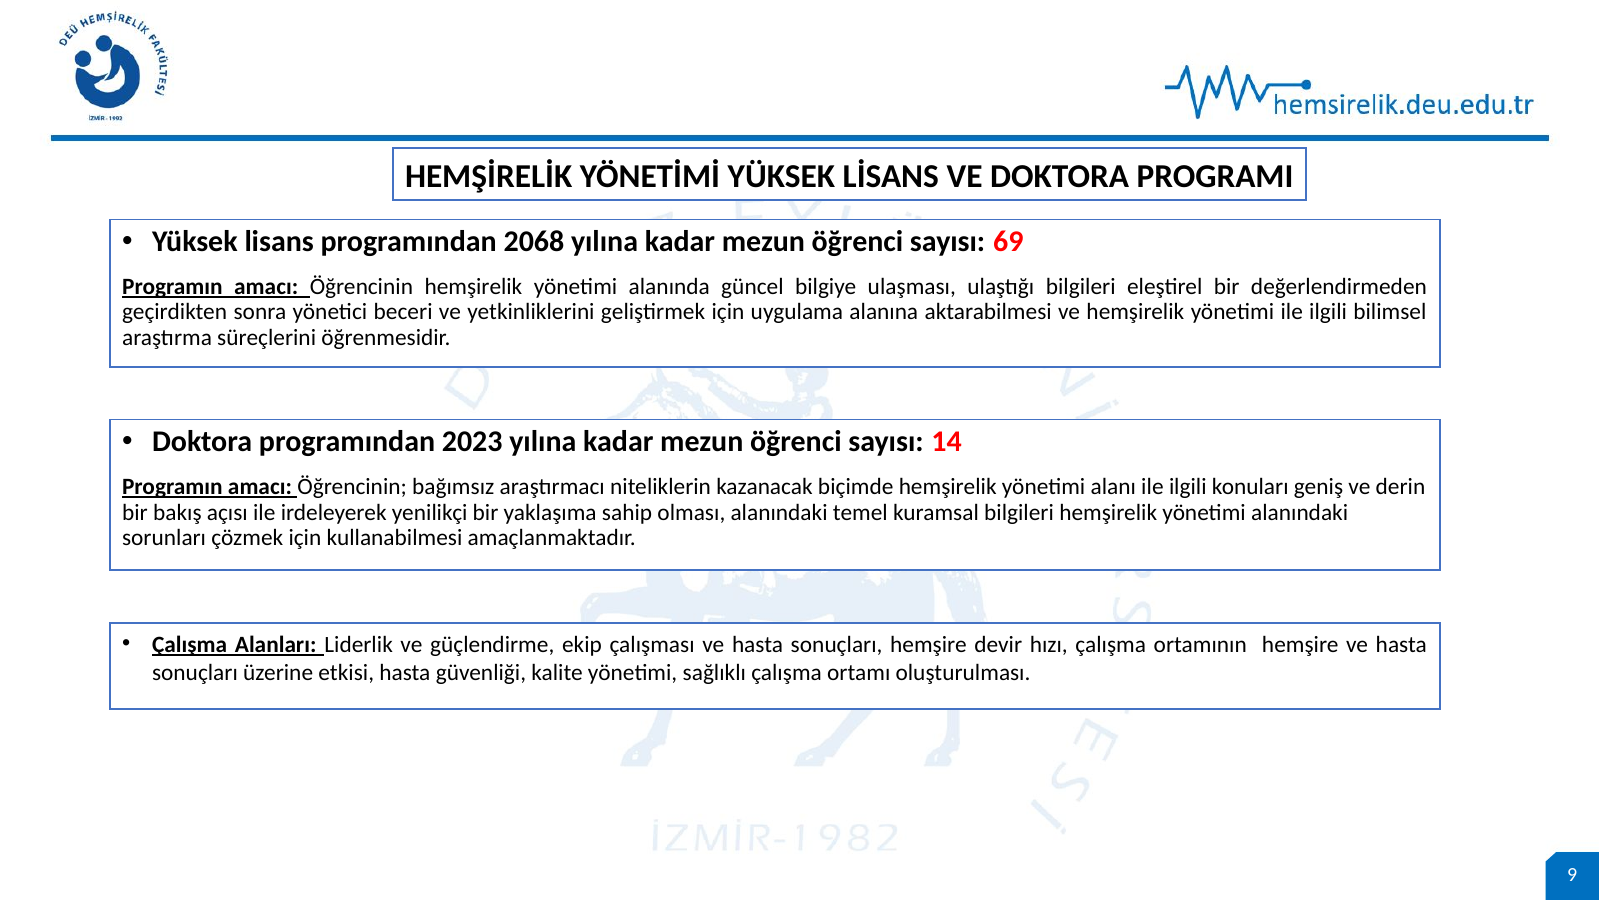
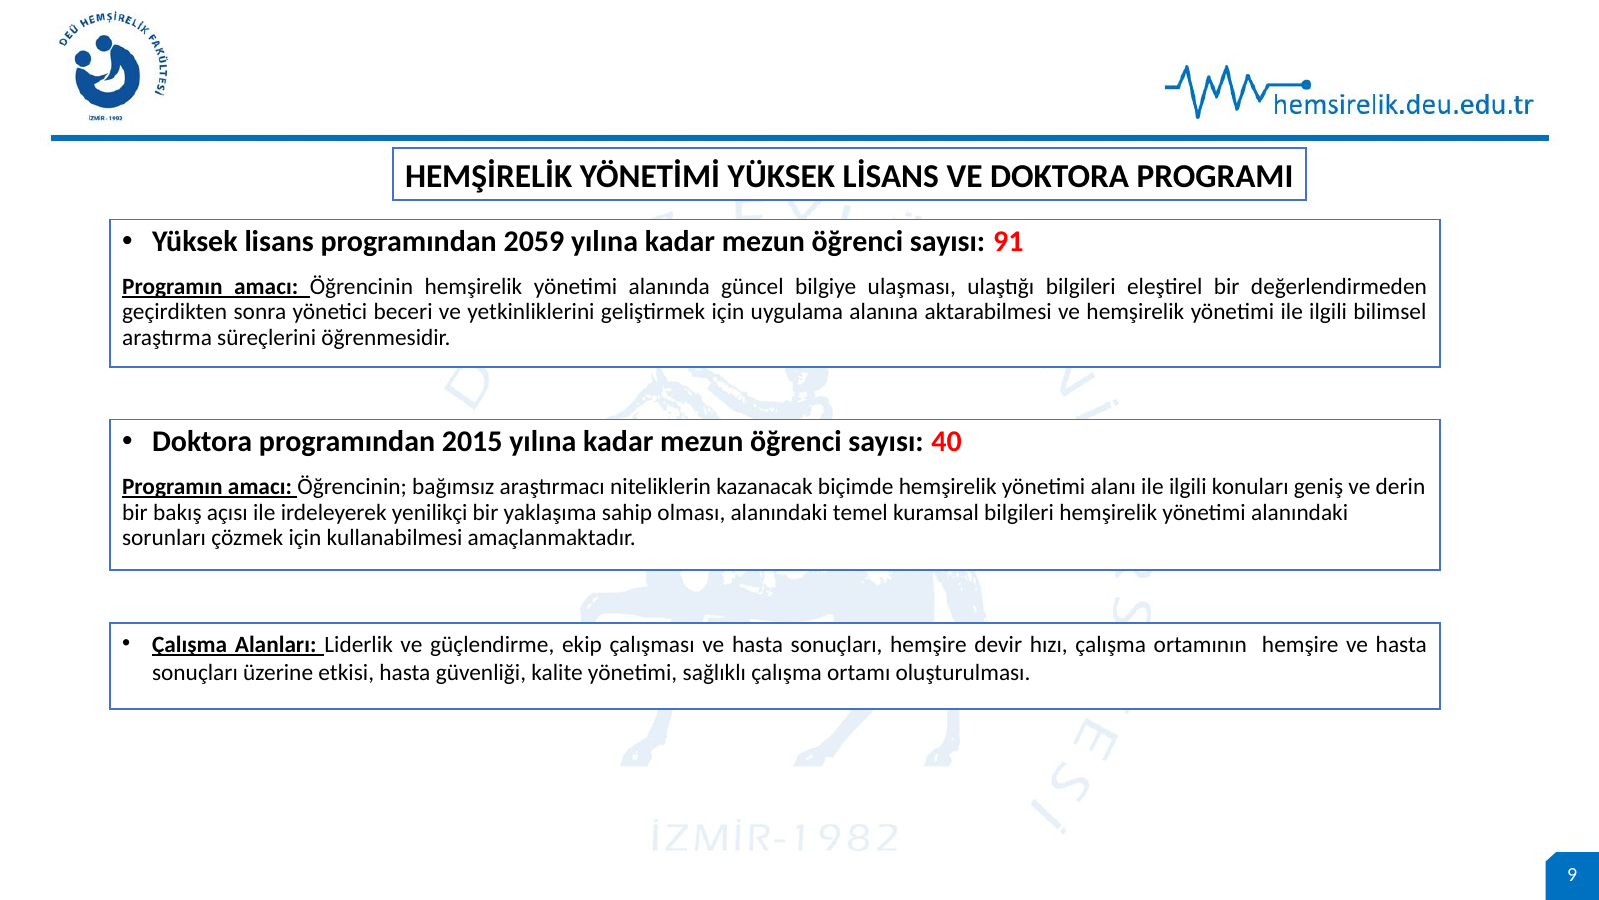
2068: 2068 -> 2059
69: 69 -> 91
2023: 2023 -> 2015
14: 14 -> 40
